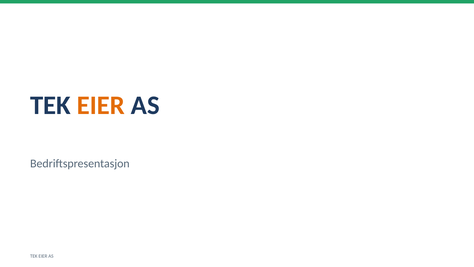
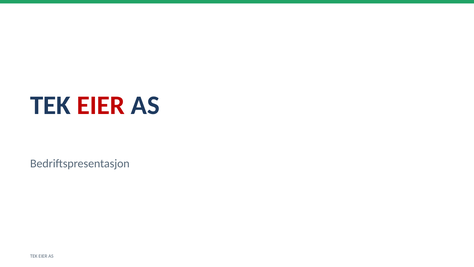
EIER at (101, 105) colour: orange -> red
